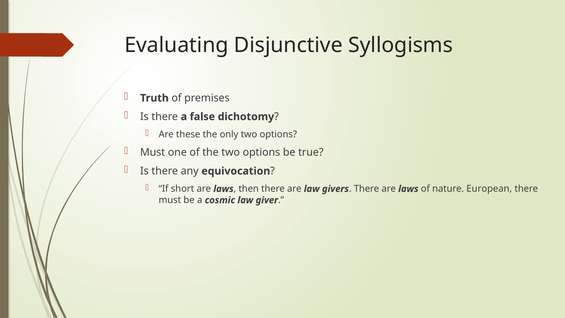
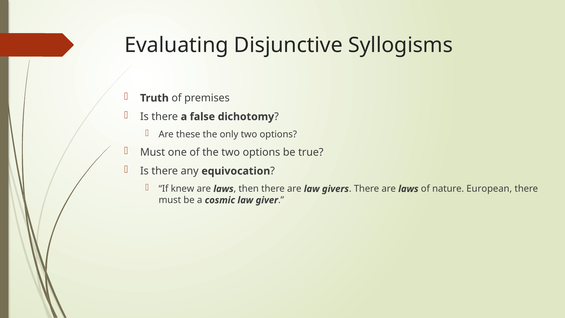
short: short -> knew
